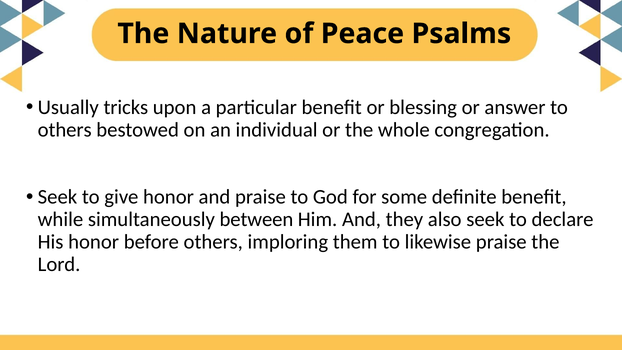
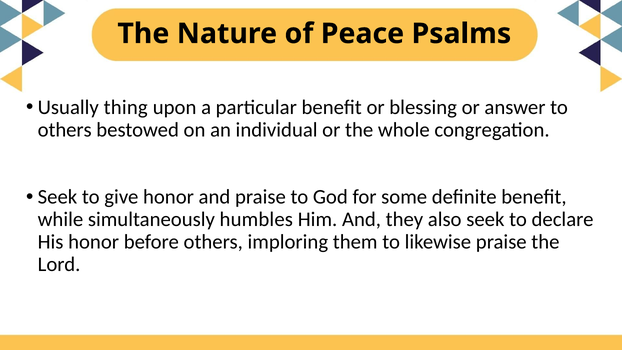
tricks: tricks -> thing
between: between -> humbles
